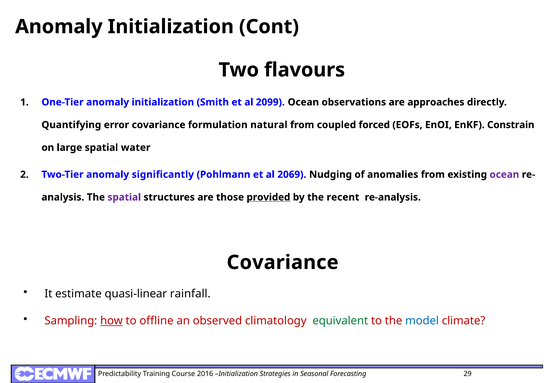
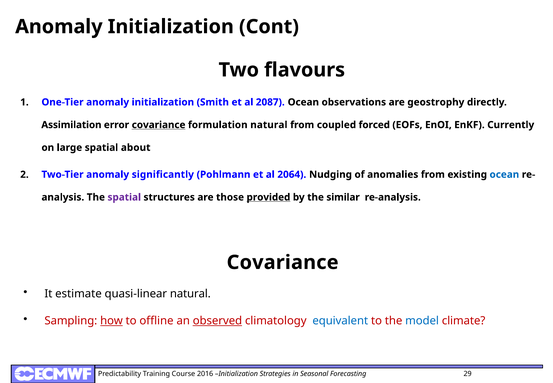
2099: 2099 -> 2087
approaches: approaches -> geostrophy
Quantifying: Quantifying -> Assimilation
covariance at (159, 125) underline: none -> present
Constrain: Constrain -> Currently
water: water -> about
2069: 2069 -> 2064
ocean at (504, 174) colour: purple -> blue
recent: recent -> similar
quasi-linear rainfall: rainfall -> natural
observed underline: none -> present
equivalent colour: green -> blue
